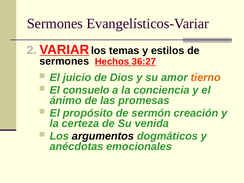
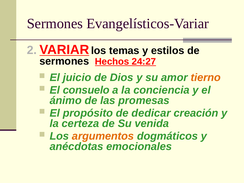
36:27: 36:27 -> 24:27
sermón: sermón -> dedicar
argumentos colour: black -> orange
